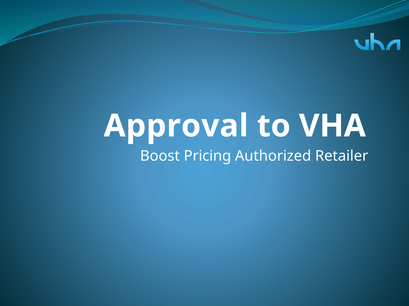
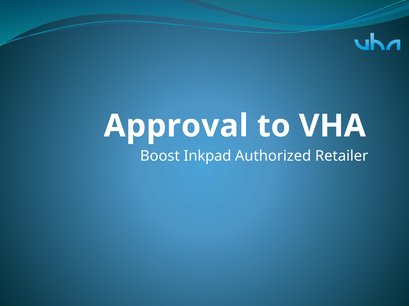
Pricing: Pricing -> Inkpad
